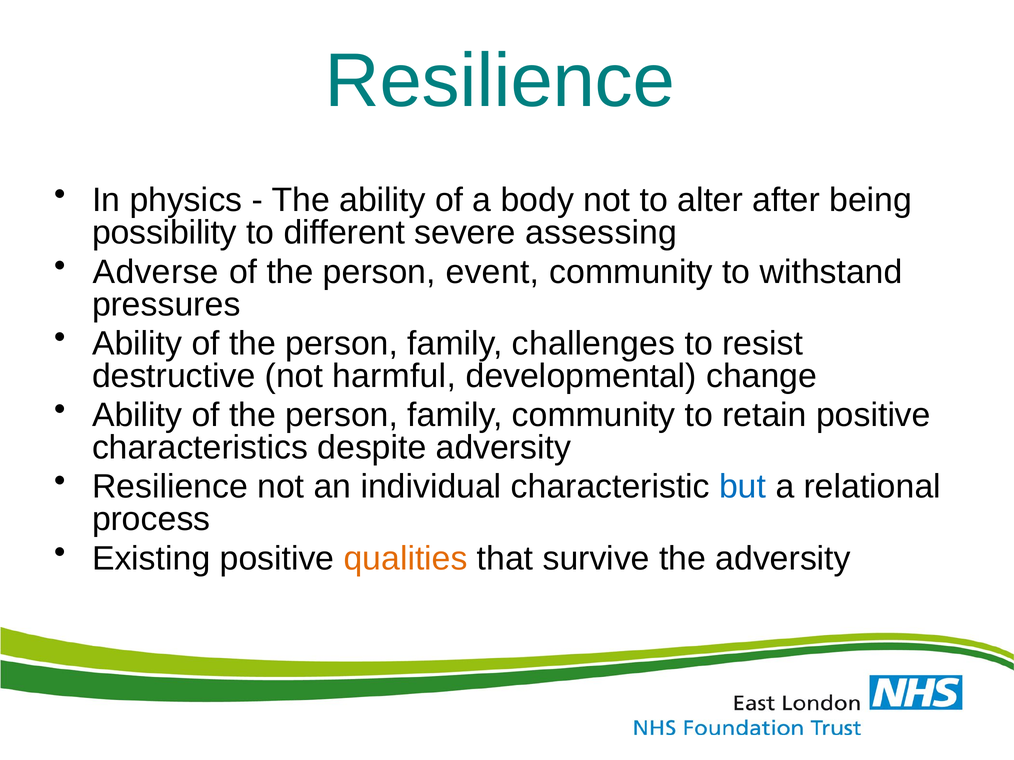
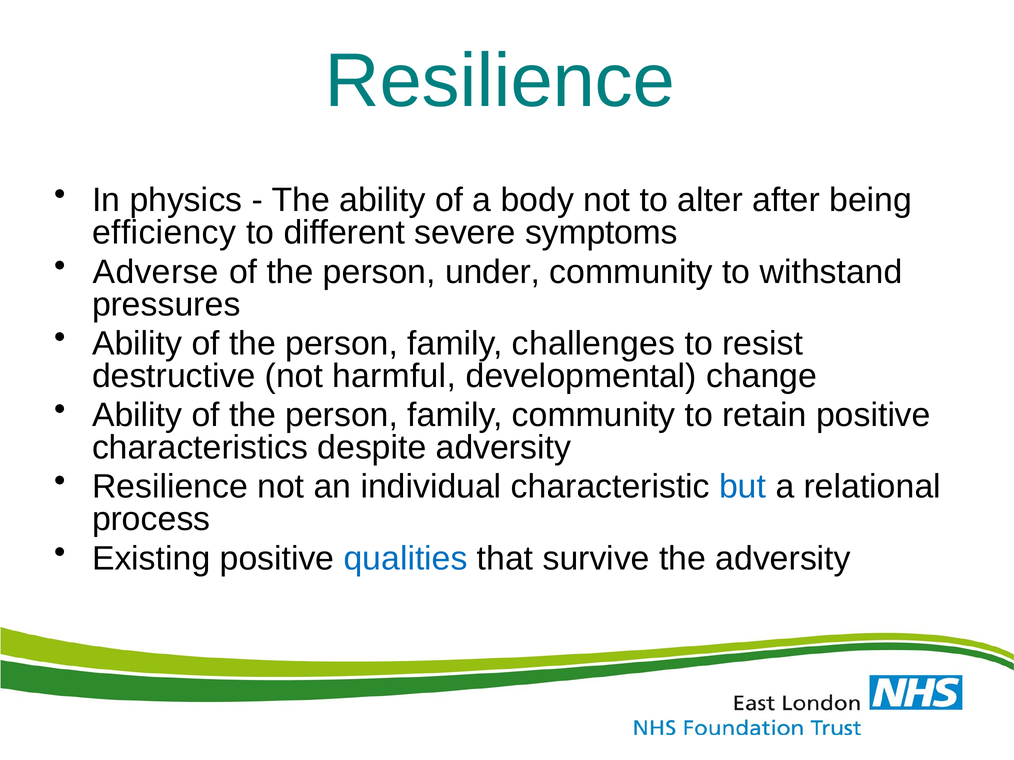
possibility: possibility -> efficiency
assessing: assessing -> symptoms
event: event -> under
qualities colour: orange -> blue
